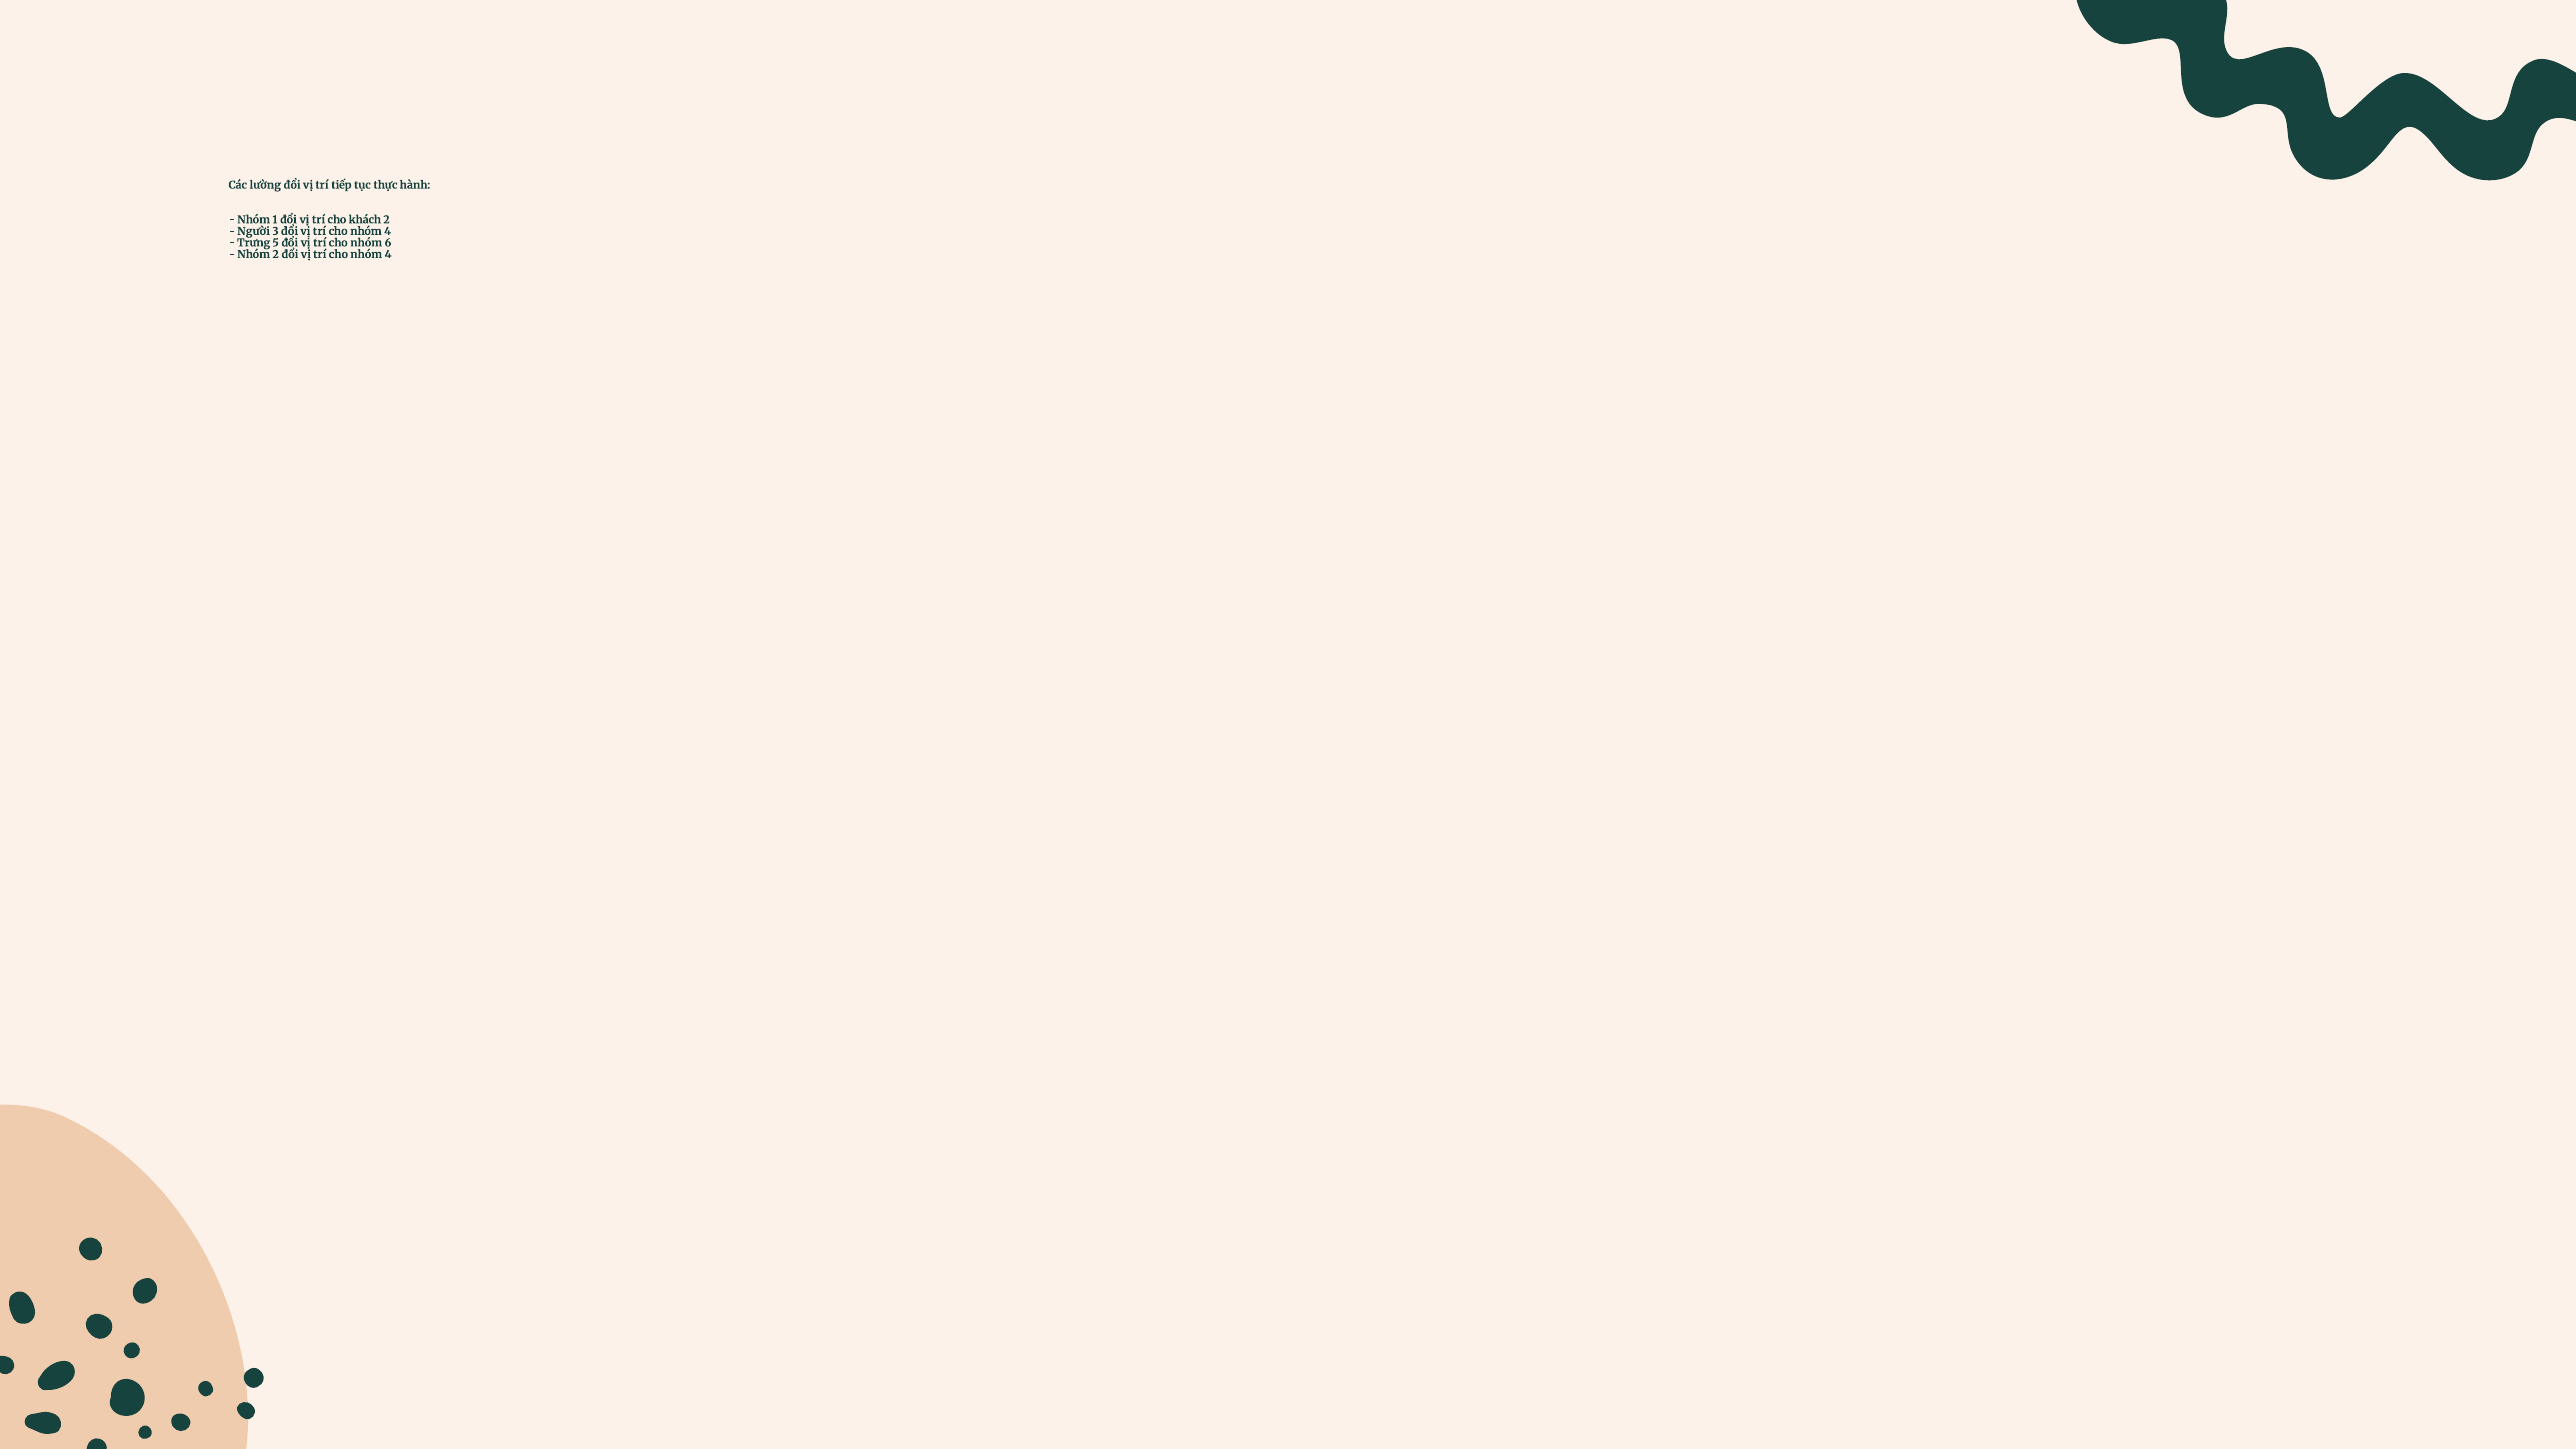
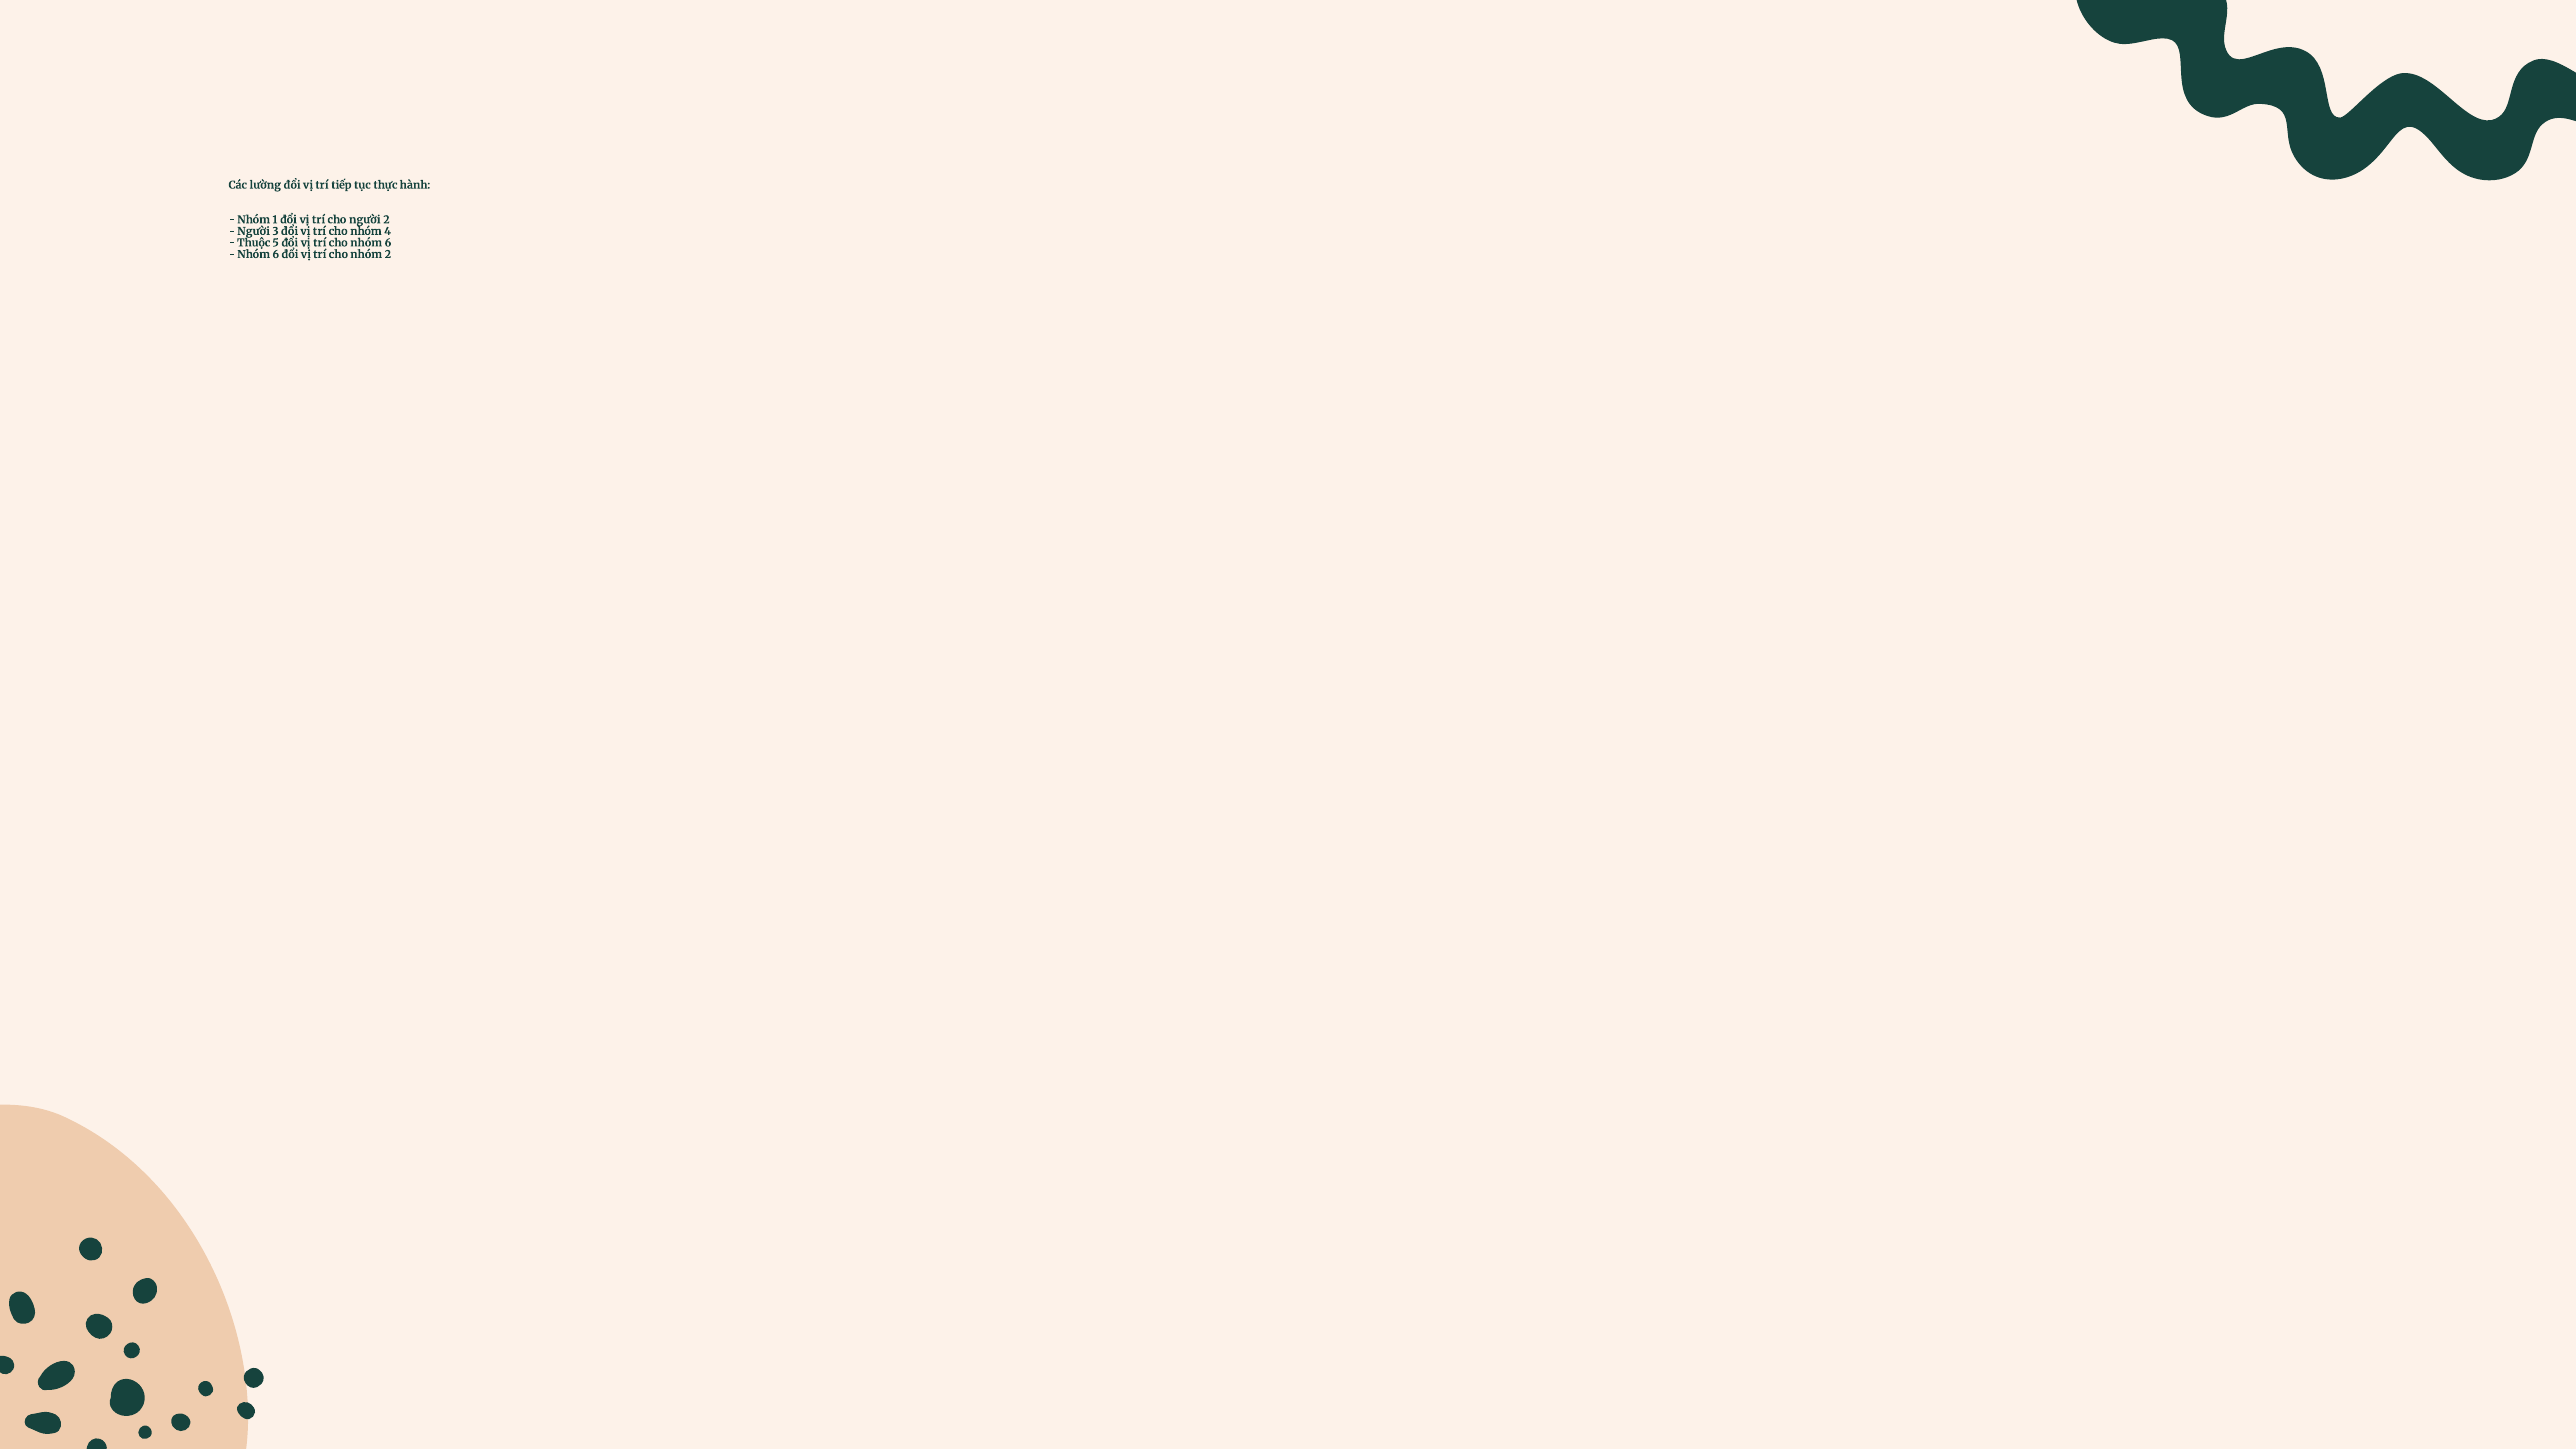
cho khách: khách -> người
Trưng: Trưng -> Thuộc
2 at (276, 254): 2 -> 6
4 at (388, 254): 4 -> 2
